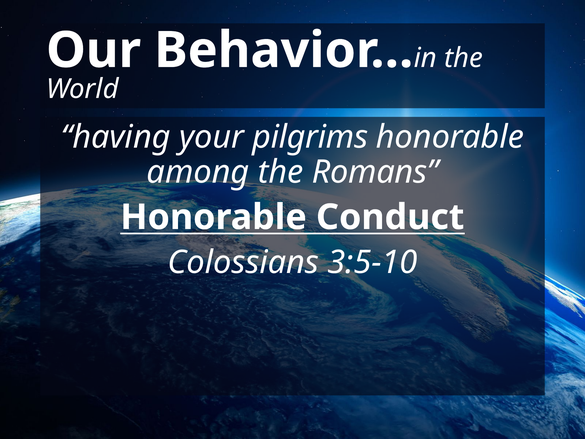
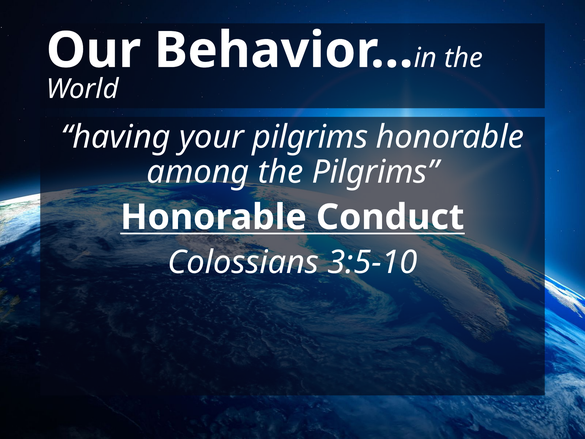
the Romans: Romans -> Pilgrims
